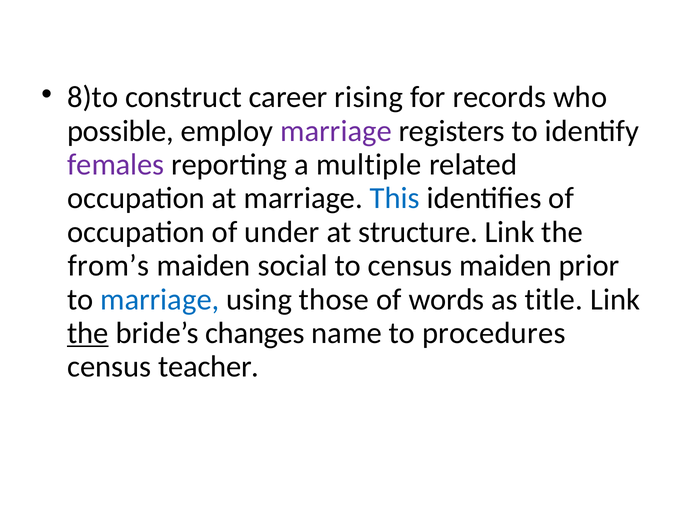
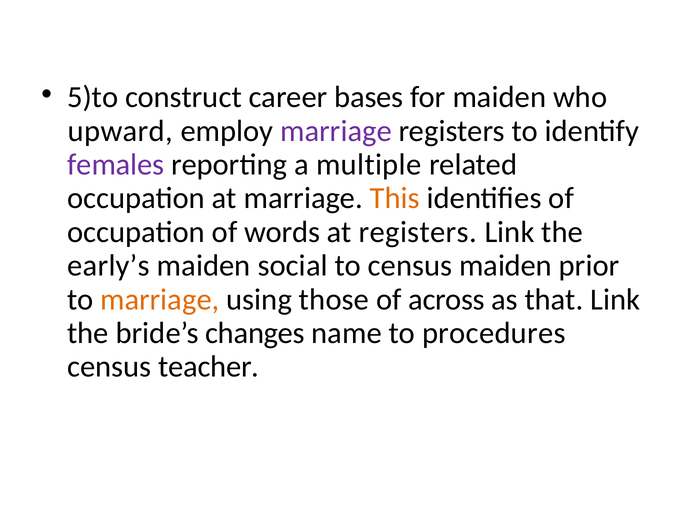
8)to: 8)to -> 5)to
rising: rising -> bases
for records: records -> maiden
possible: possible -> upward
This colour: blue -> orange
under: under -> words
at structure: structure -> registers
from’s: from’s -> early’s
marriage at (160, 299) colour: blue -> orange
words: words -> across
title: title -> that
the at (88, 333) underline: present -> none
